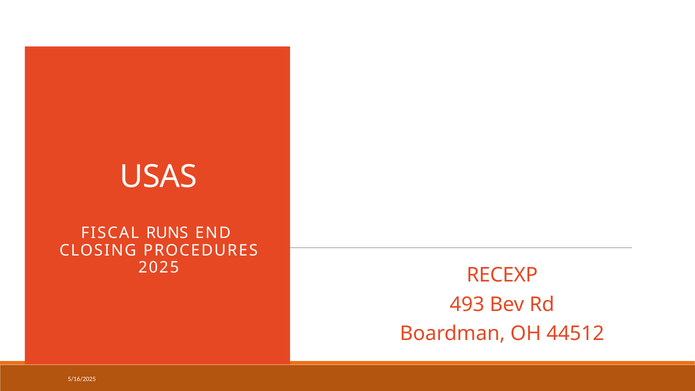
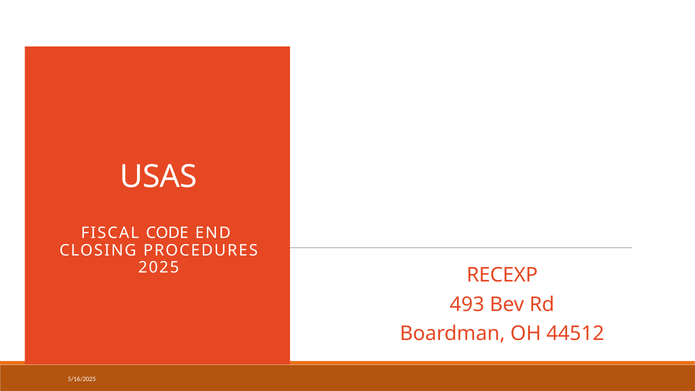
RUNS: RUNS -> CODE
